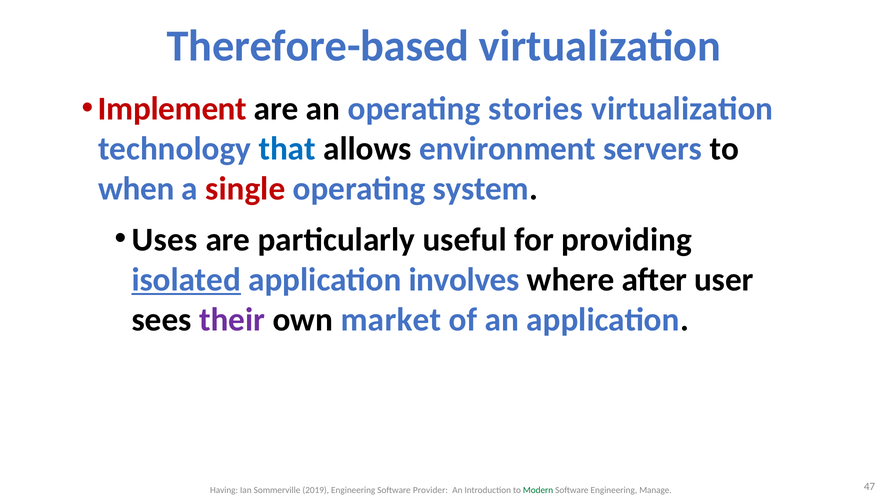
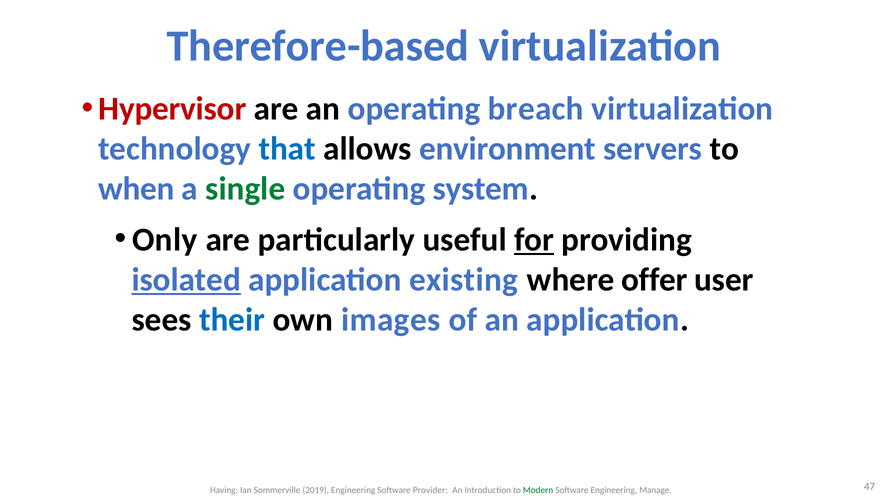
Implement: Implement -> Hypervisor
stories: stories -> breach
single colour: red -> green
Uses: Uses -> Only
for underline: none -> present
involves: involves -> existing
after: after -> offer
their colour: purple -> blue
market: market -> images
